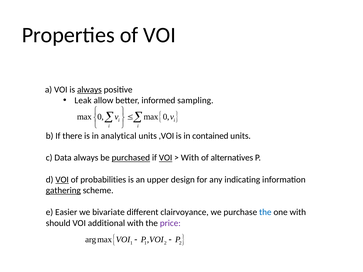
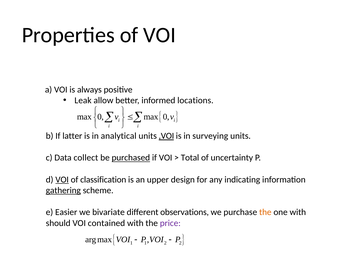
always at (89, 90) underline: present -> none
sampling: sampling -> locations
there: there -> latter
,VOI underline: none -> present
contained: contained -> surveying
Data always: always -> collect
VOI at (166, 158) underline: present -> none
With at (190, 158): With -> Total
alternatives: alternatives -> uncertainty
probabilities: probabilities -> classification
clairvoyance: clairvoyance -> observations
the at (265, 212) colour: blue -> orange
additional: additional -> contained
